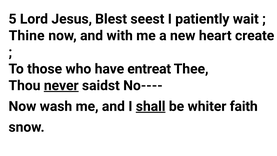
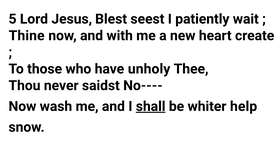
entreat: entreat -> unholy
never underline: present -> none
faith: faith -> help
